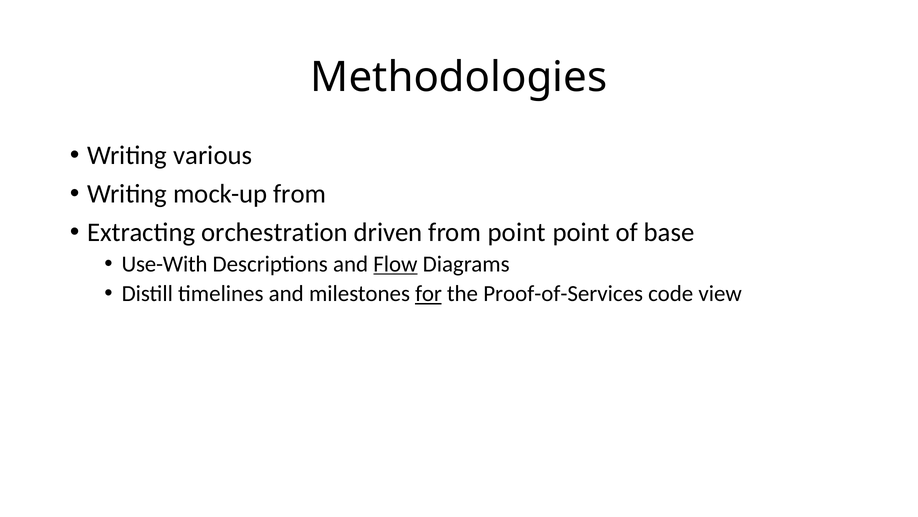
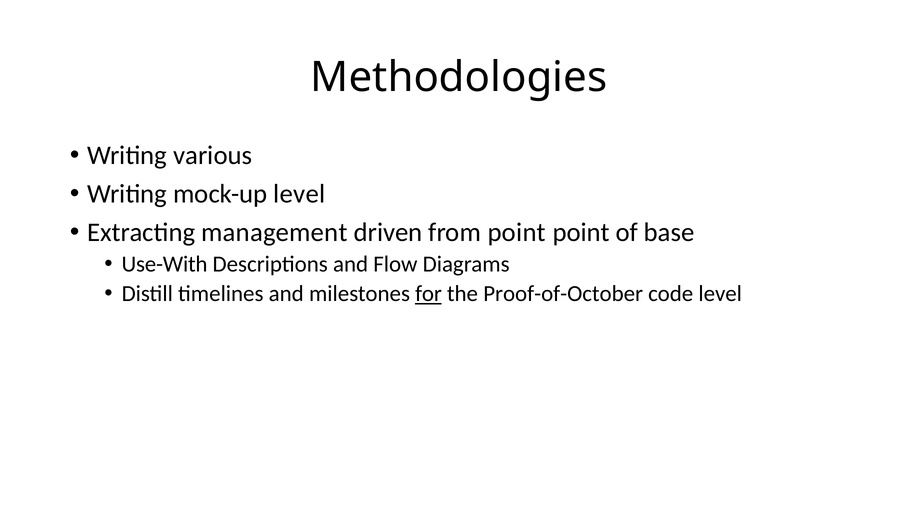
mock-up from: from -> level
orchestration: orchestration -> management
Flow underline: present -> none
Proof-of-Services: Proof-of-Services -> Proof-of-October
code view: view -> level
